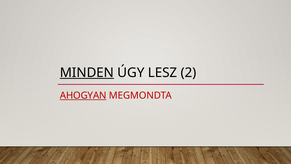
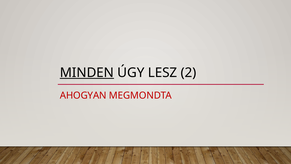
AHOGYAN underline: present -> none
